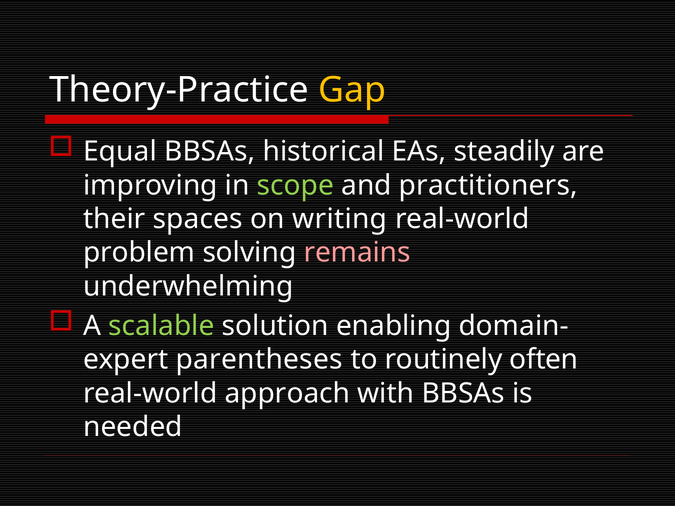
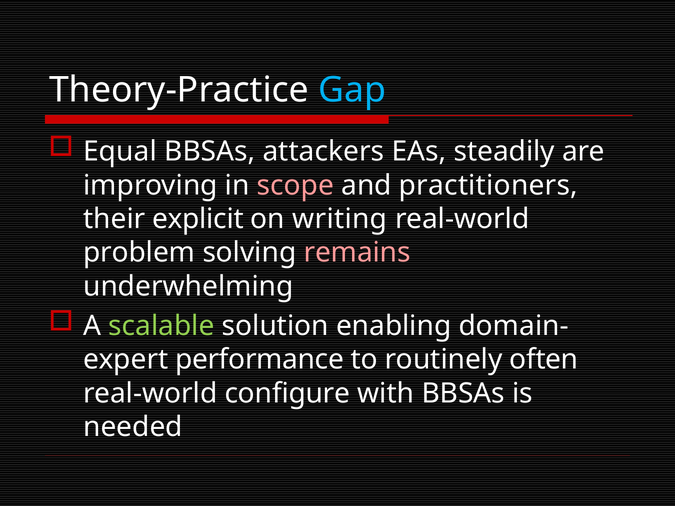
Gap colour: yellow -> light blue
historical: historical -> attackers
scope colour: light green -> pink
spaces: spaces -> explicit
parentheses: parentheses -> performance
approach: approach -> configure
